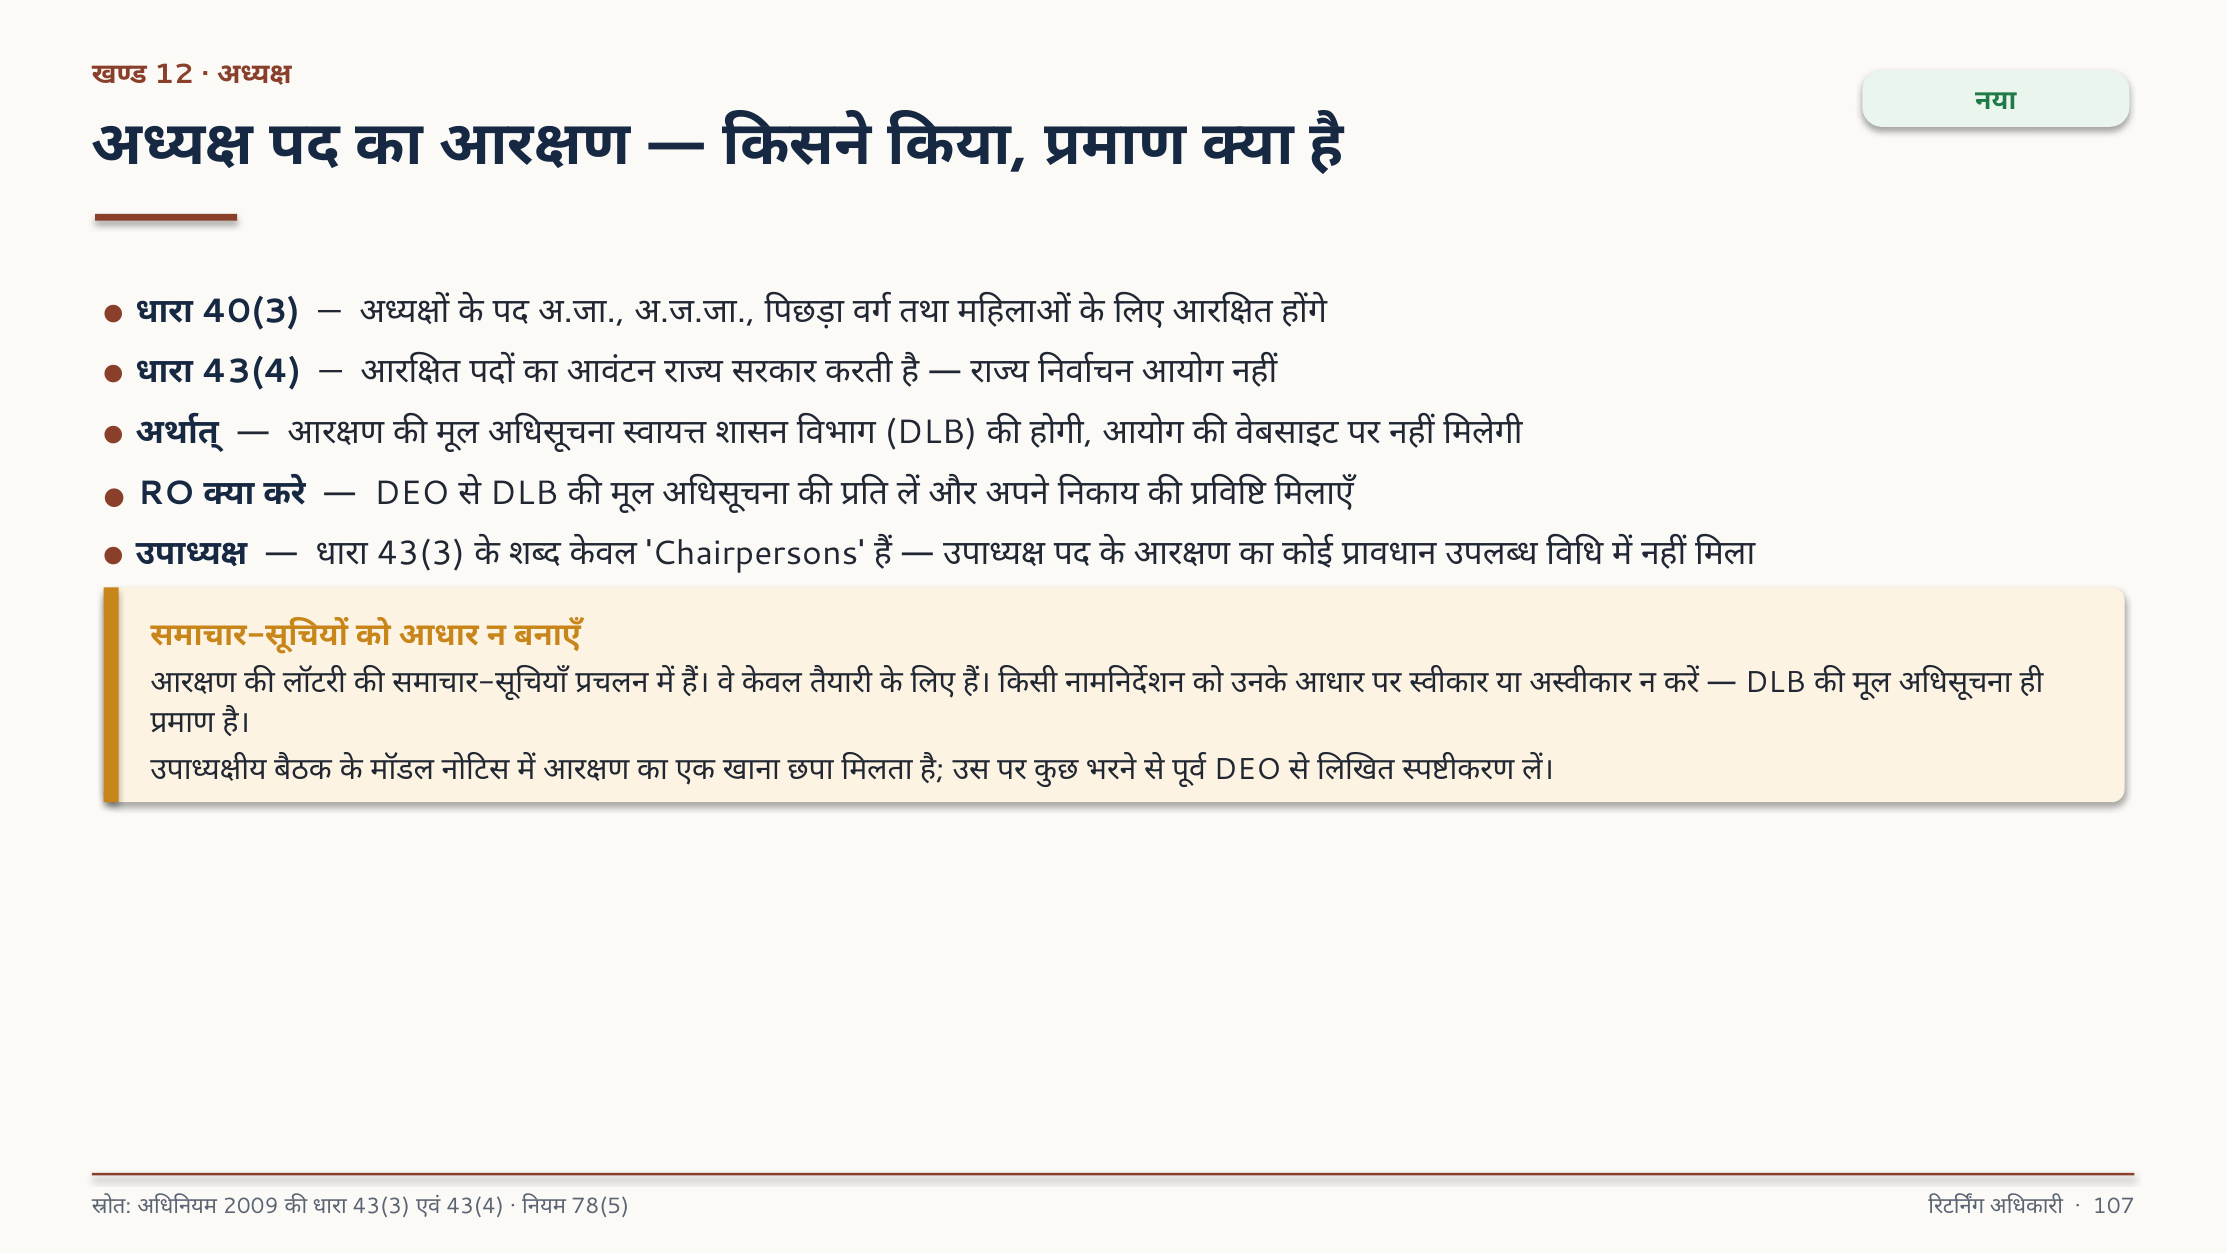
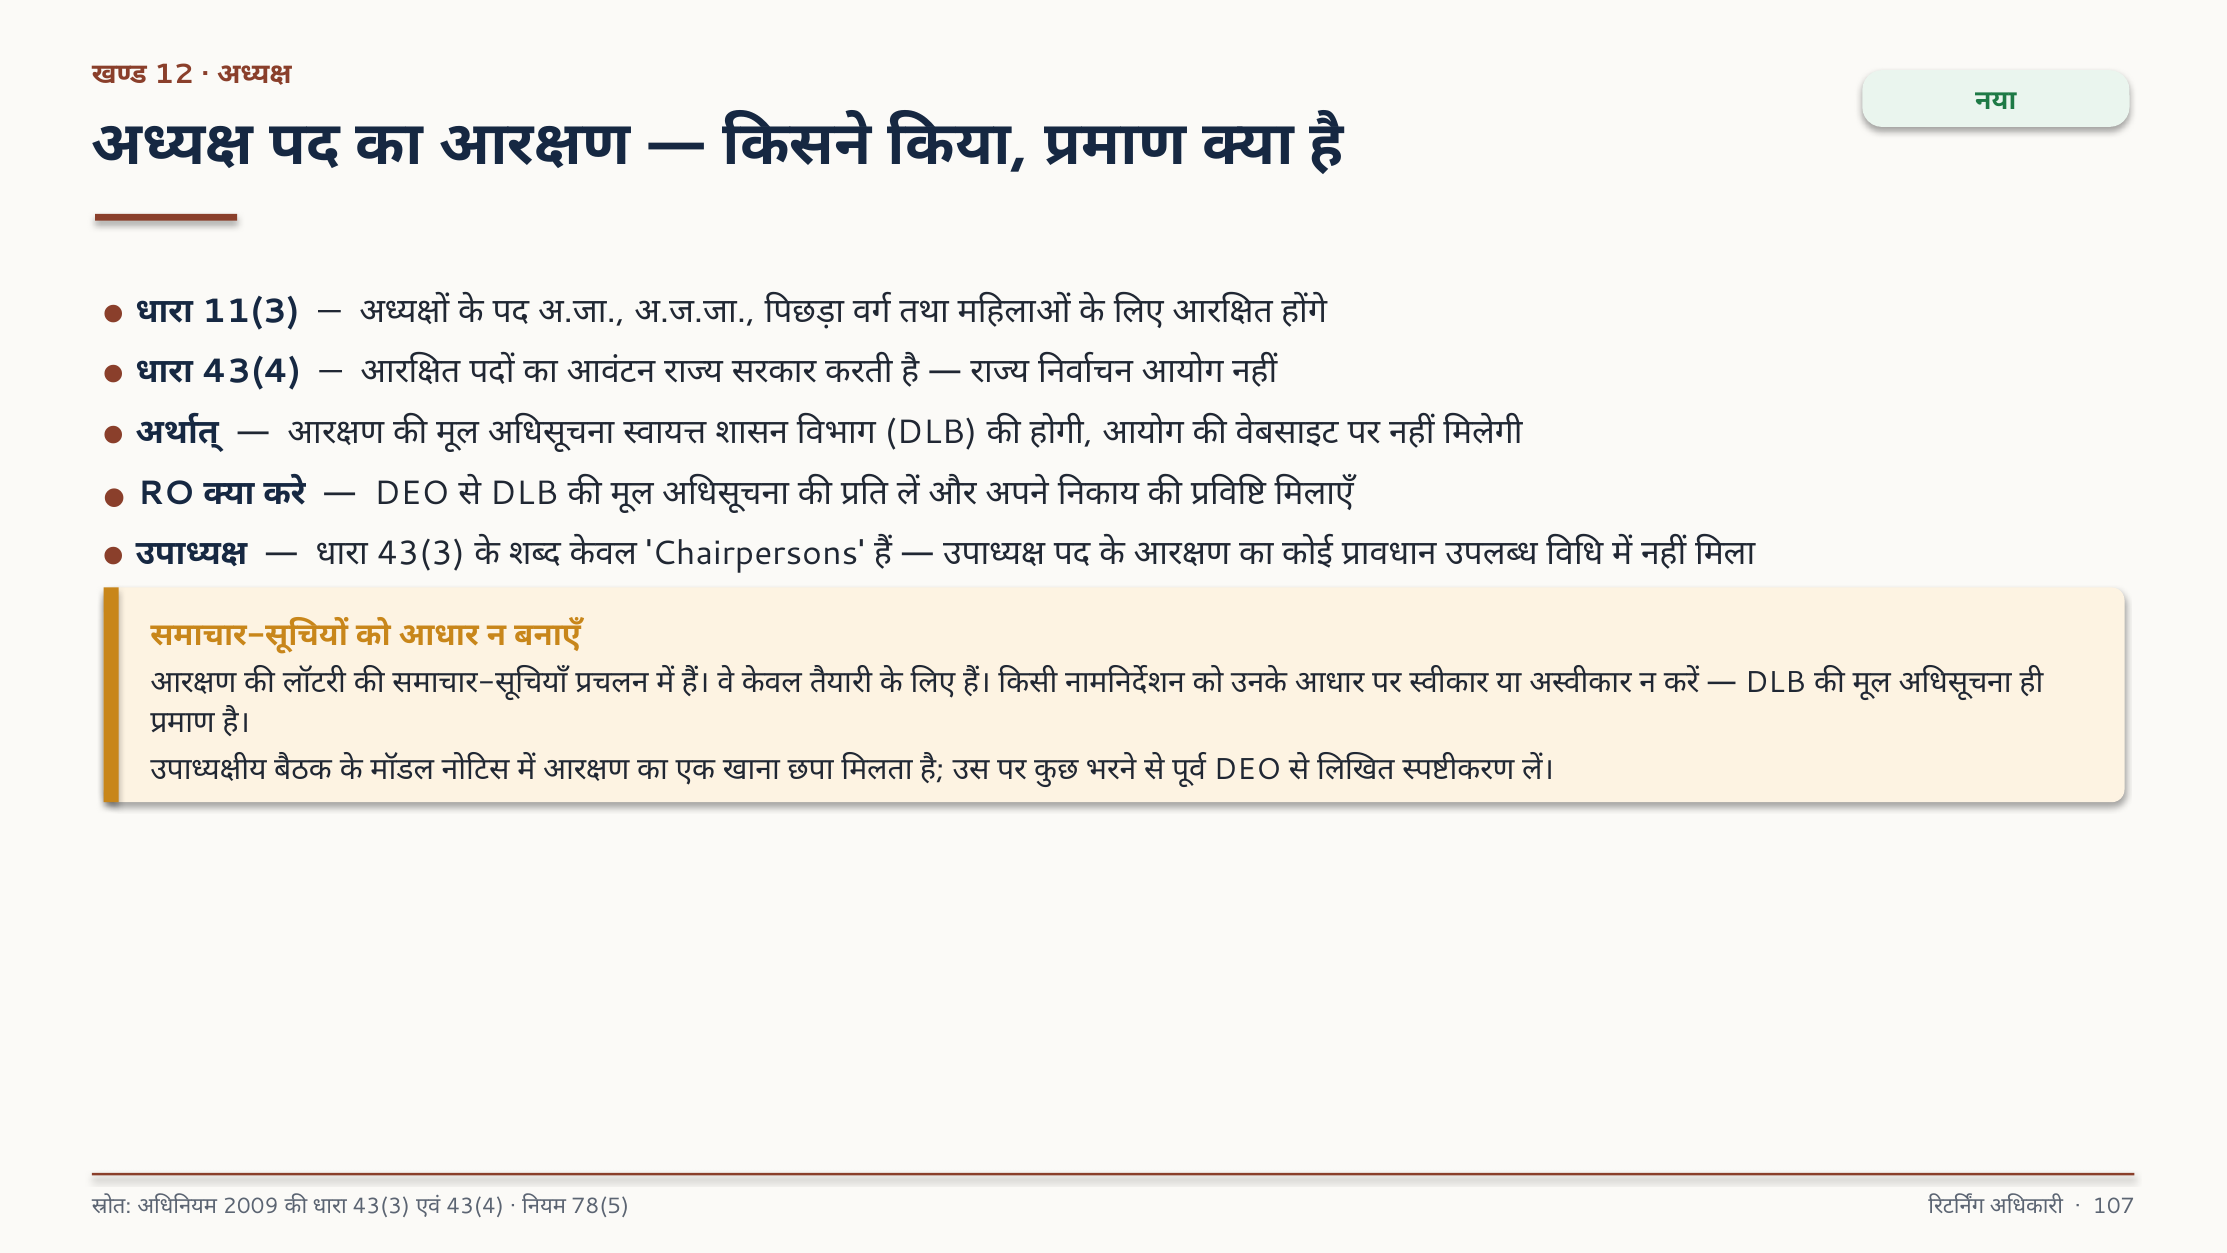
40(3: 40(3 -> 11(3
